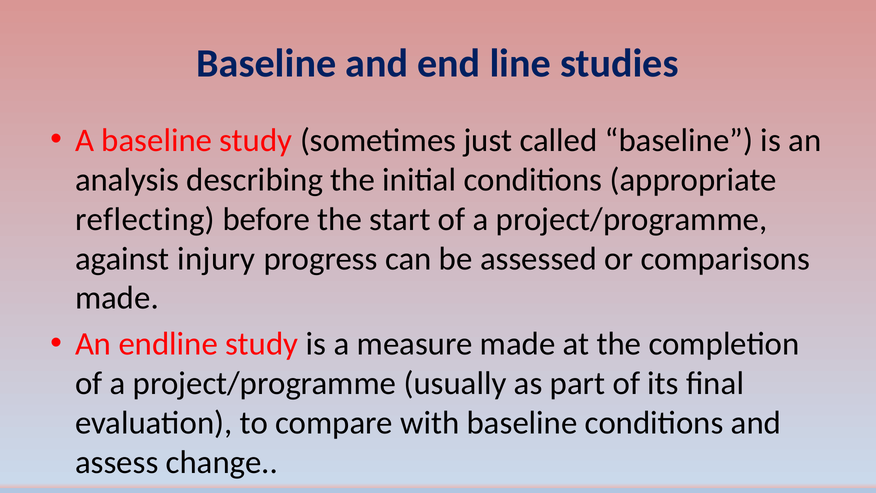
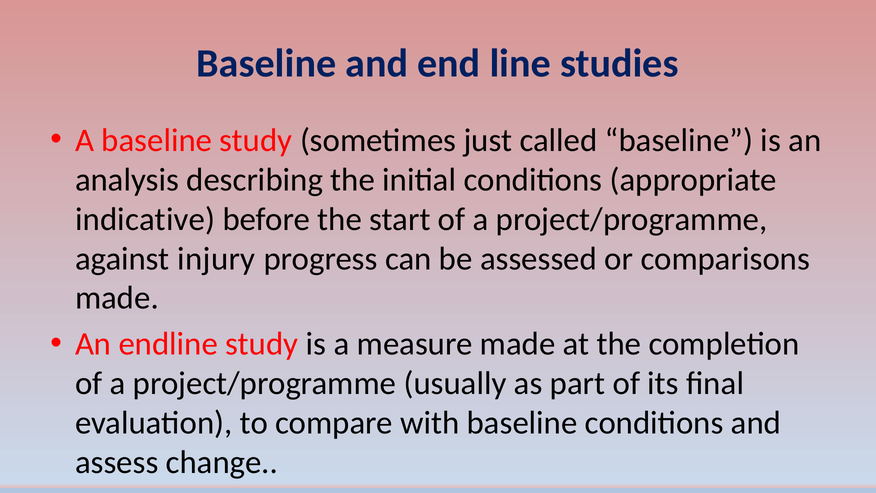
reflecting: reflecting -> indicative
